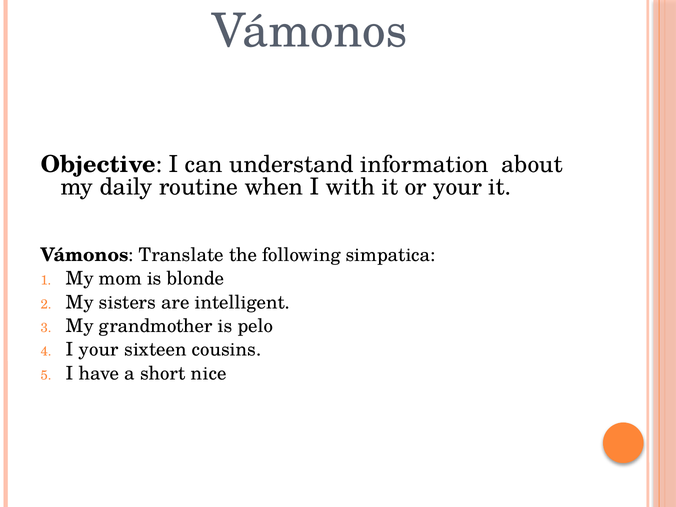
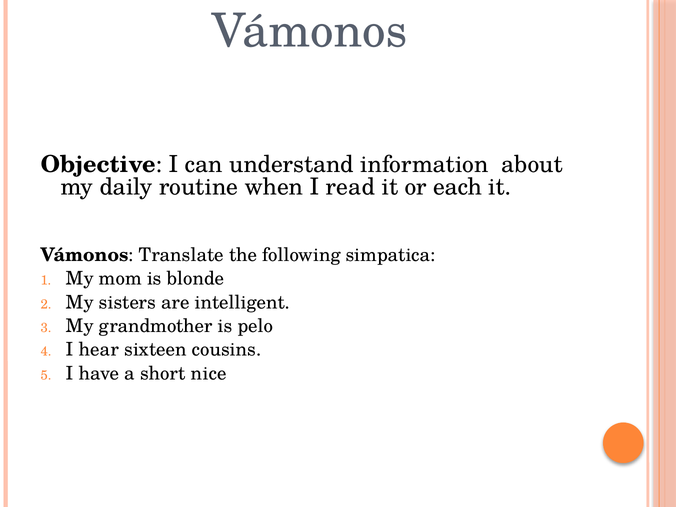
with: with -> read
or your: your -> each
I your: your -> hear
